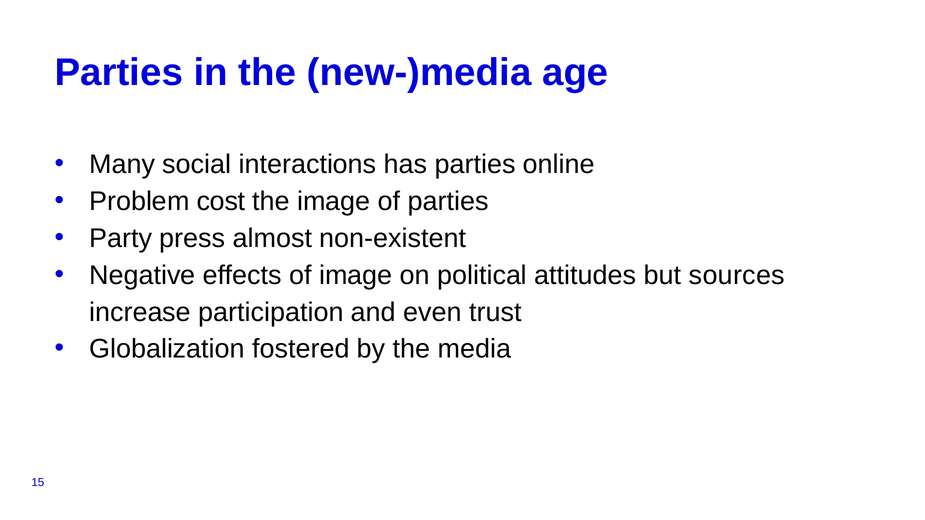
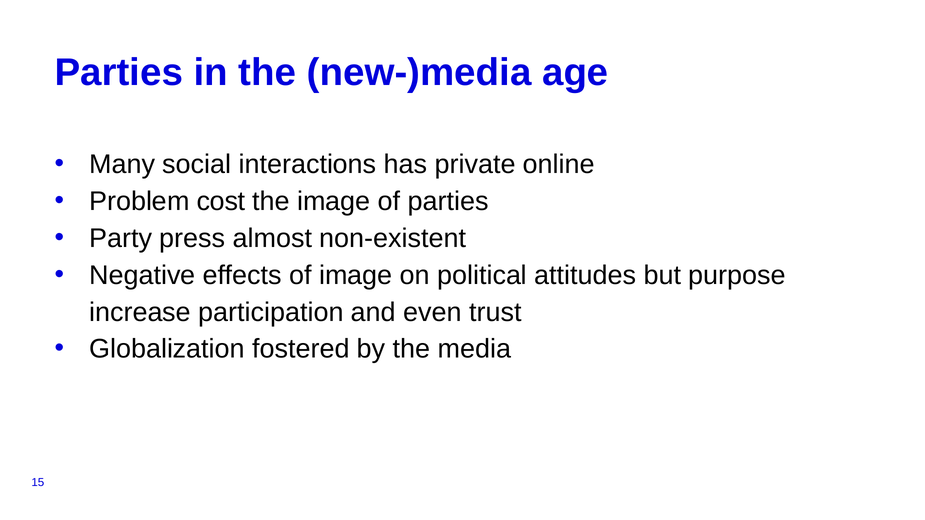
has parties: parties -> private
sources: sources -> purpose
